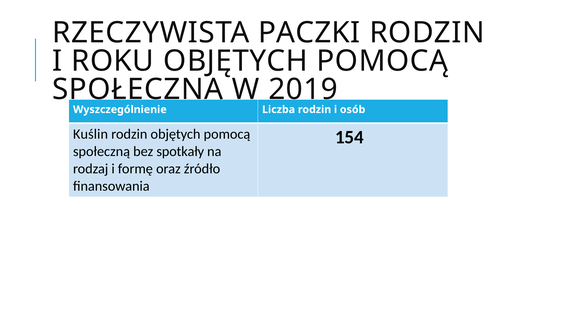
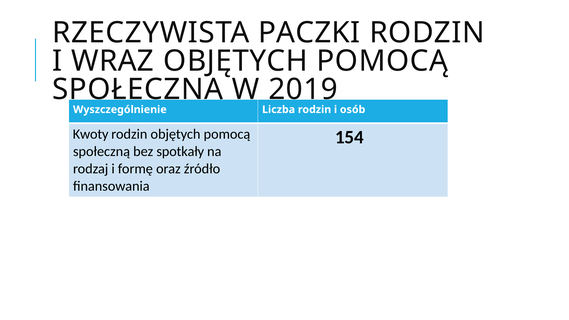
ROKU: ROKU -> WRAZ
Kuślin: Kuślin -> Kwoty
